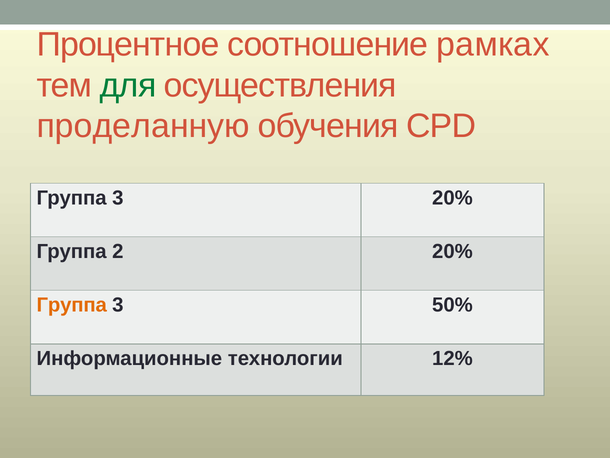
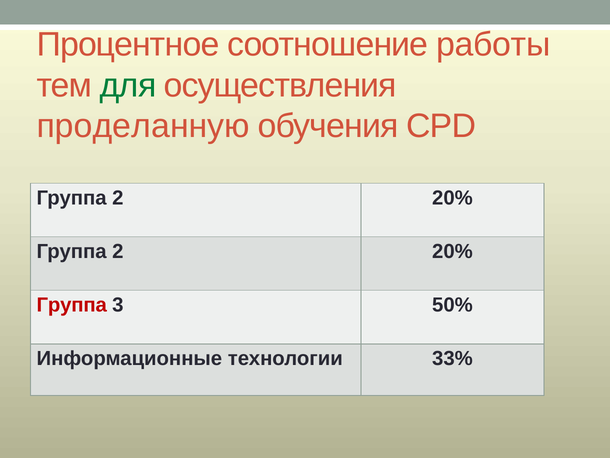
рамках: рамках -> работы
3 at (118, 198): 3 -> 2
Группа at (72, 305) colour: orange -> red
12%: 12% -> 33%
